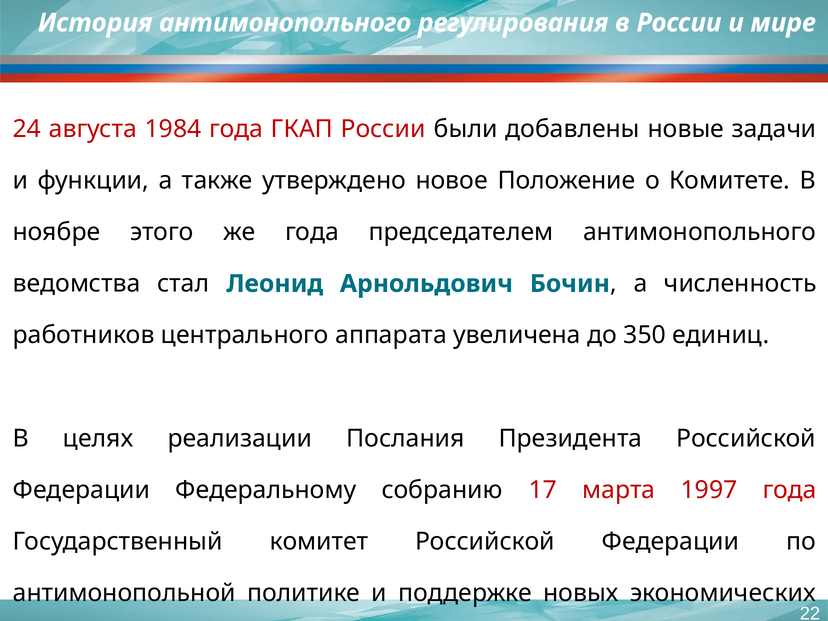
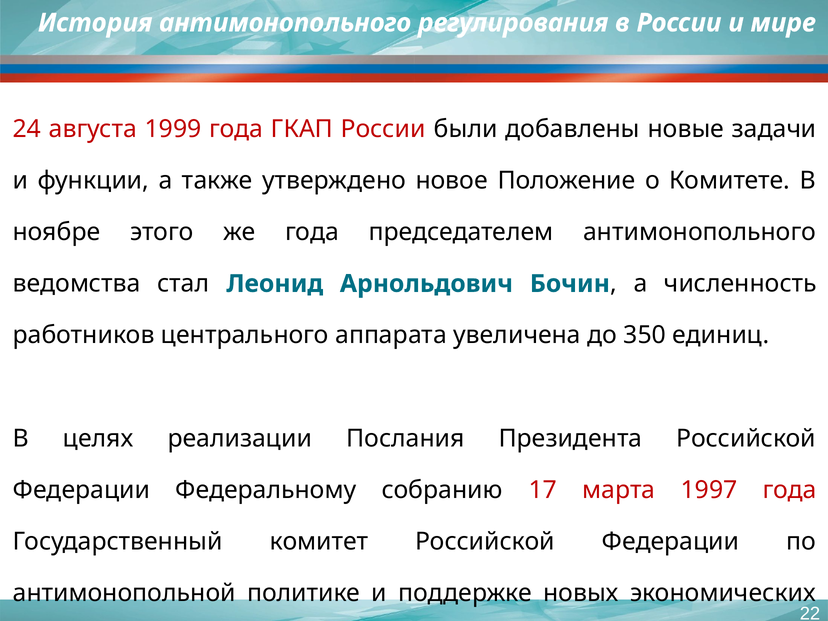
1984: 1984 -> 1999
